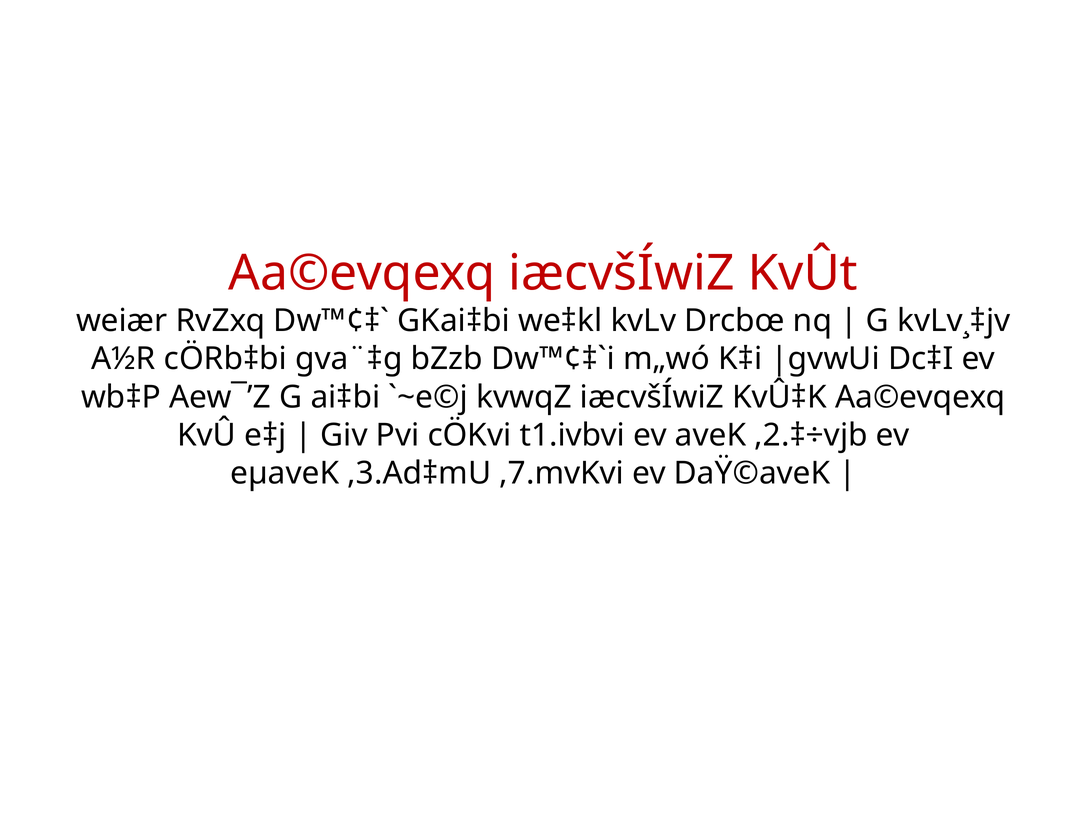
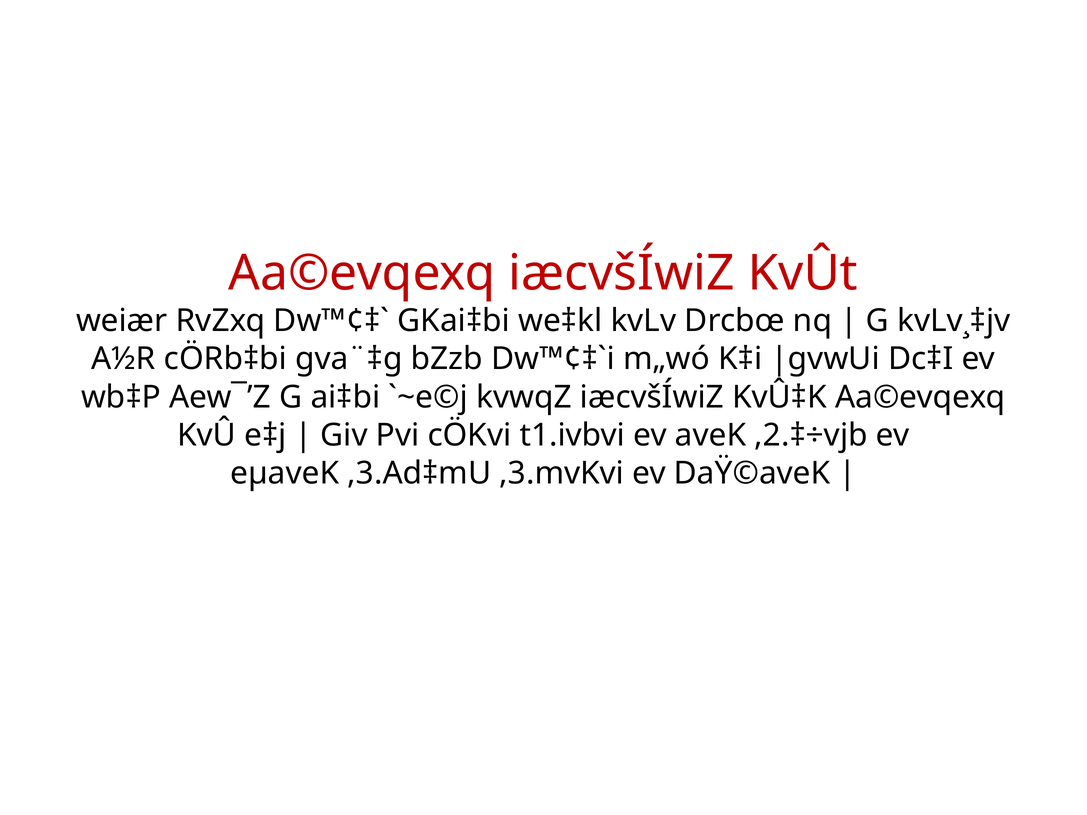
,7.mvKvi: ,7.mvKvi -> ,3.mvKvi
